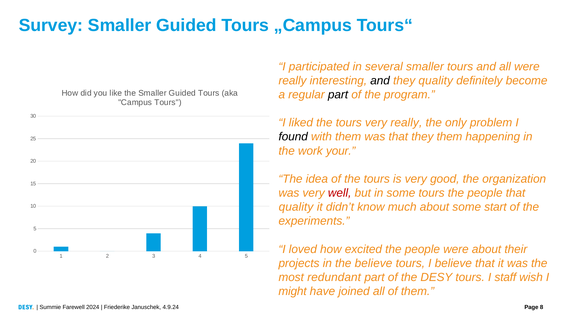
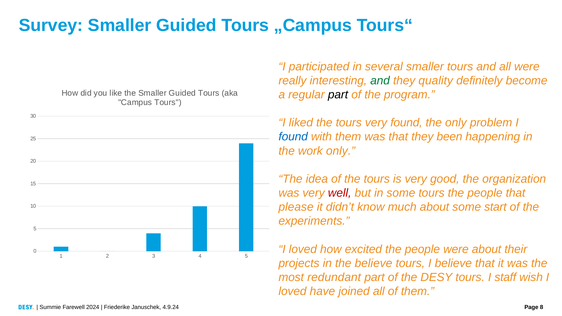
аnd colour: black -> green
very really: really -> found
found at (293, 137) colour: black -> blue
they them: them -> been
work your: your -> only
quality at (296, 207): quality -> please
might at (293, 291): might -> loved
